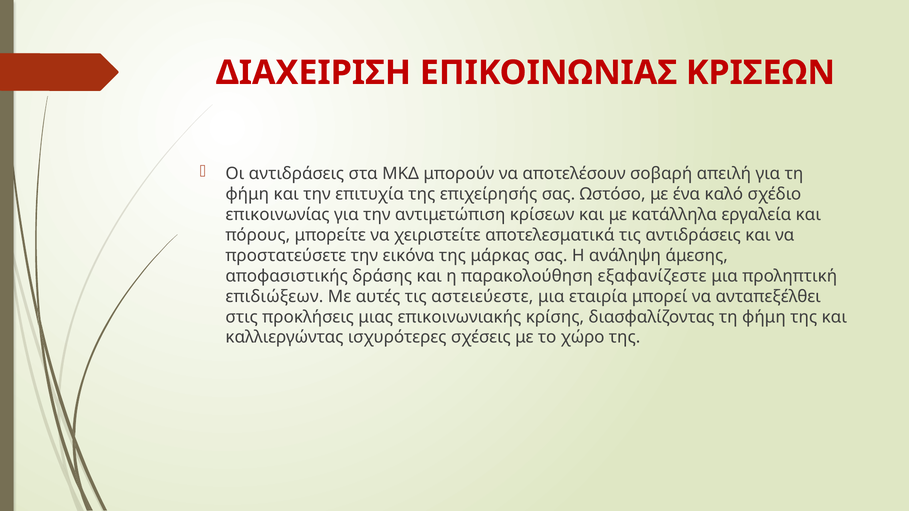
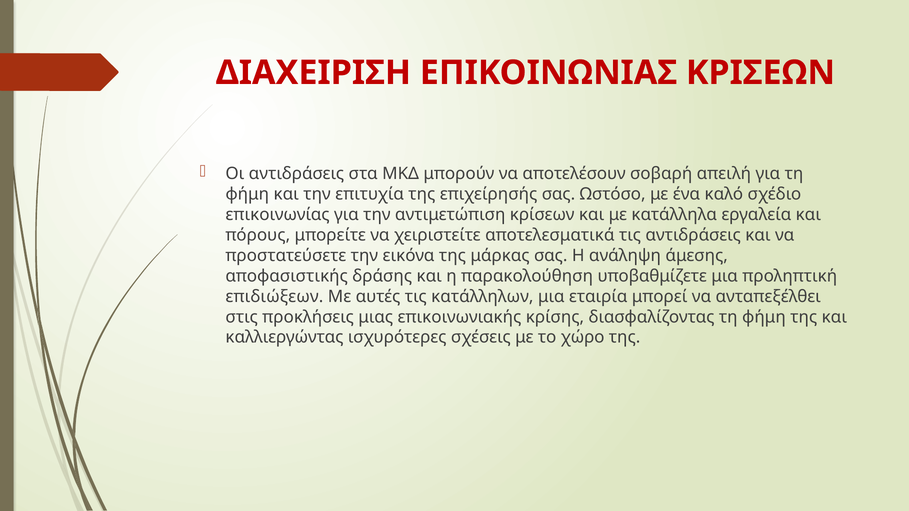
εξαφανίζεστε: εξαφανίζεστε -> υποβαθμίζετε
αστειεύεστε: αστειεύεστε -> κατάλληλων
